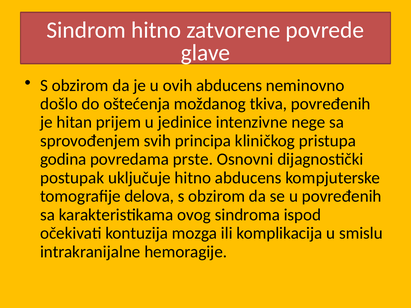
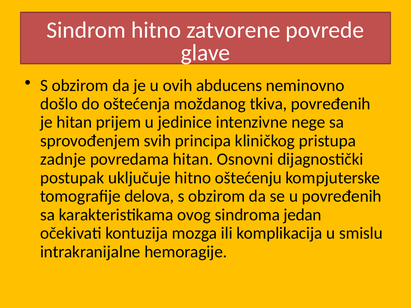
godina: godina -> zadnje
povredama prste: prste -> hitan
hitno abducens: abducens -> oštećenju
ispod: ispod -> jedan
